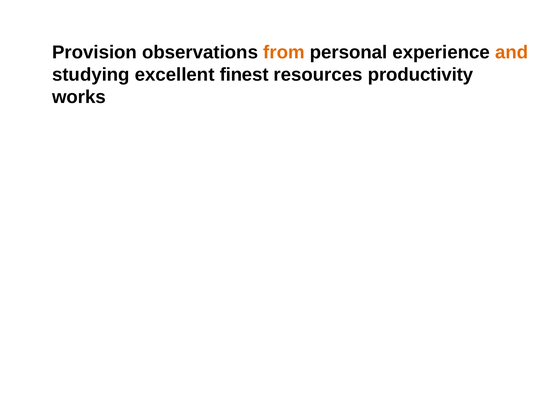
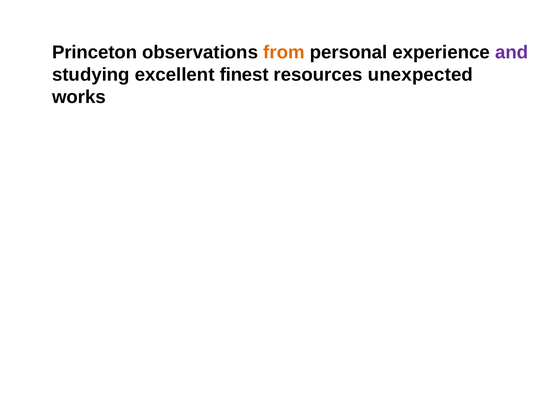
Provision: Provision -> Princeton
and colour: orange -> purple
productivity: productivity -> unexpected
